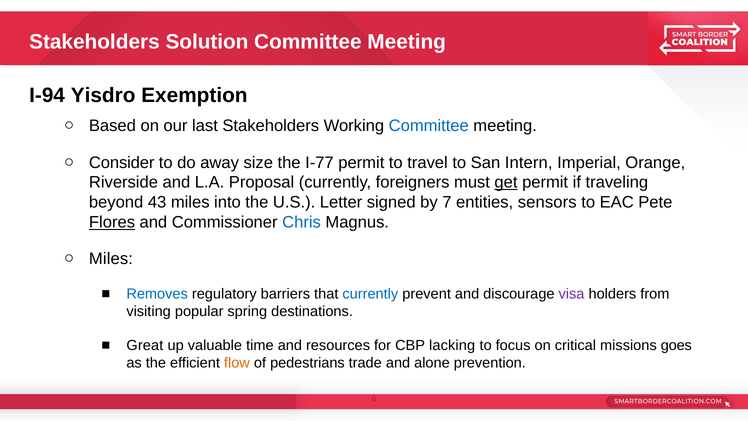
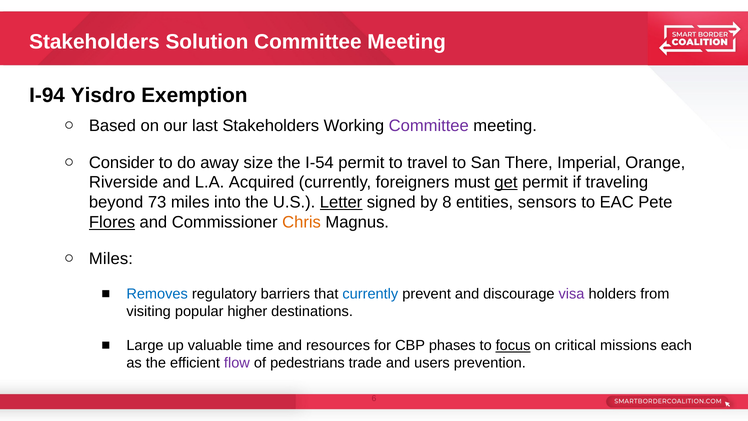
Committee at (429, 126) colour: blue -> purple
I-77: I-77 -> I-54
Intern: Intern -> There
Proposal: Proposal -> Acquired
43: 43 -> 73
Letter underline: none -> present
7: 7 -> 8
Chris colour: blue -> orange
spring: spring -> higher
Great: Great -> Large
lacking: lacking -> phases
focus underline: none -> present
goes: goes -> each
flow colour: orange -> purple
alone: alone -> users
